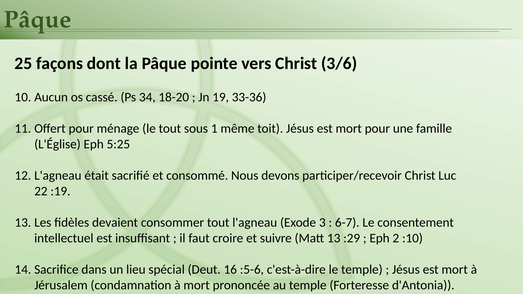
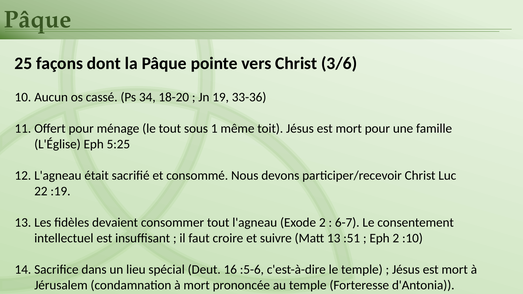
Exode 3: 3 -> 2
:29: :29 -> :51
